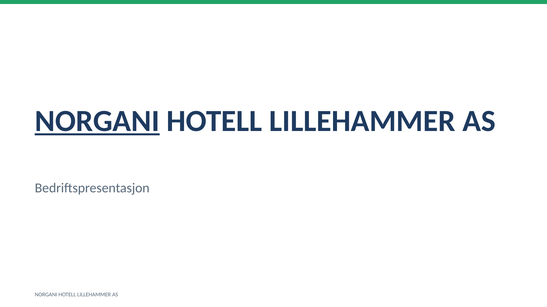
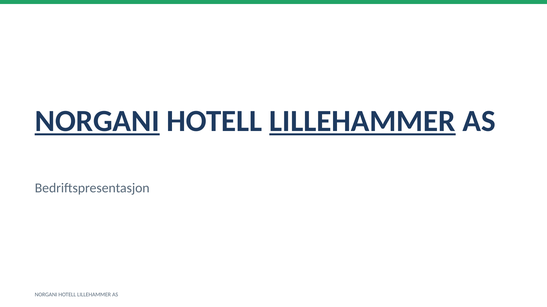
LILLEHAMMER at (362, 121) underline: none -> present
